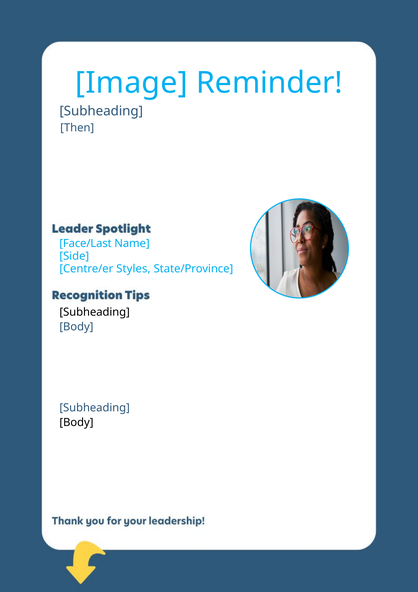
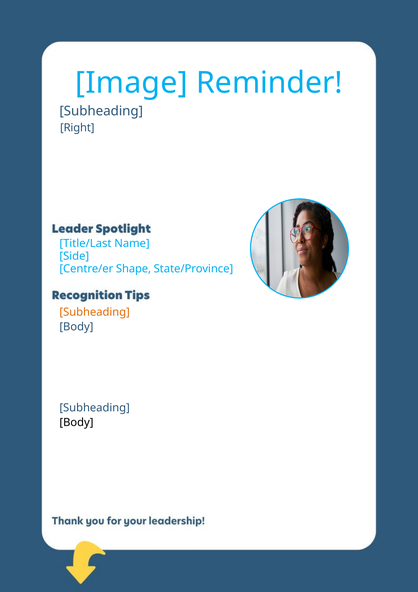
Then: Then -> Right
Face/Last: Face/Last -> Title/Last
Styles: Styles -> Shape
Subheading at (95, 312) colour: black -> orange
